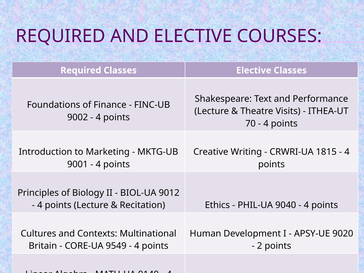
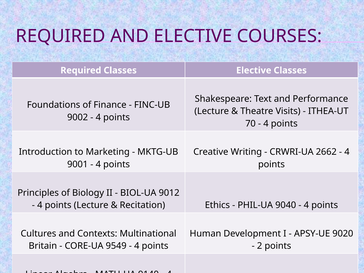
1815: 1815 -> 2662
